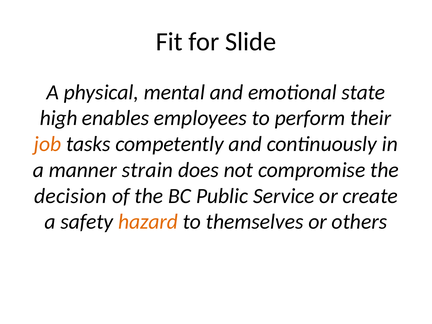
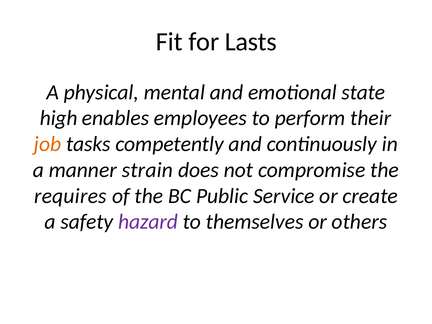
Slide: Slide -> Lasts
decision: decision -> requires
hazard colour: orange -> purple
